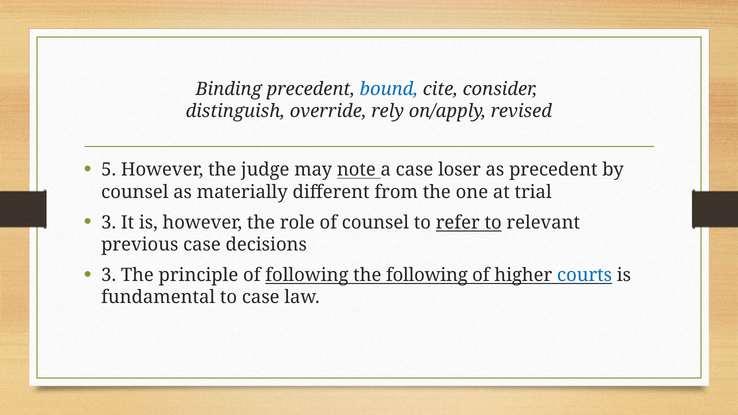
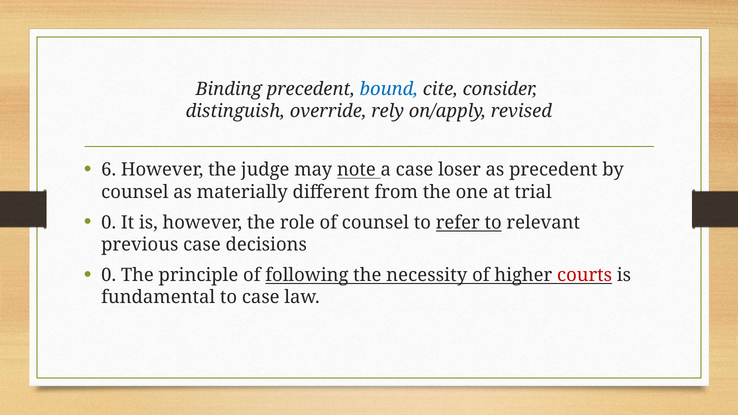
5: 5 -> 6
3 at (109, 222): 3 -> 0
3 at (109, 275): 3 -> 0
the following: following -> necessity
courts colour: blue -> red
